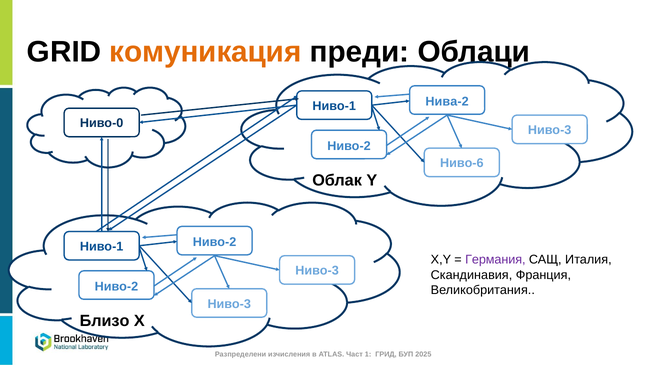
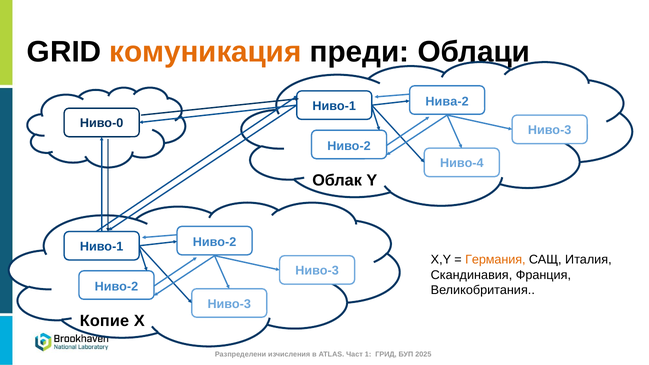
Ниво-6: Ниво-6 -> Ниво-4
Германия colour: purple -> orange
Близо: Близо -> Копие
